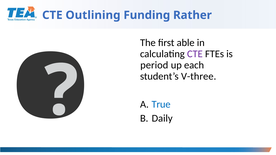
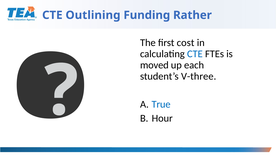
able: able -> cost
CTE at (195, 54) colour: purple -> blue
period: period -> moved
Daily: Daily -> Hour
